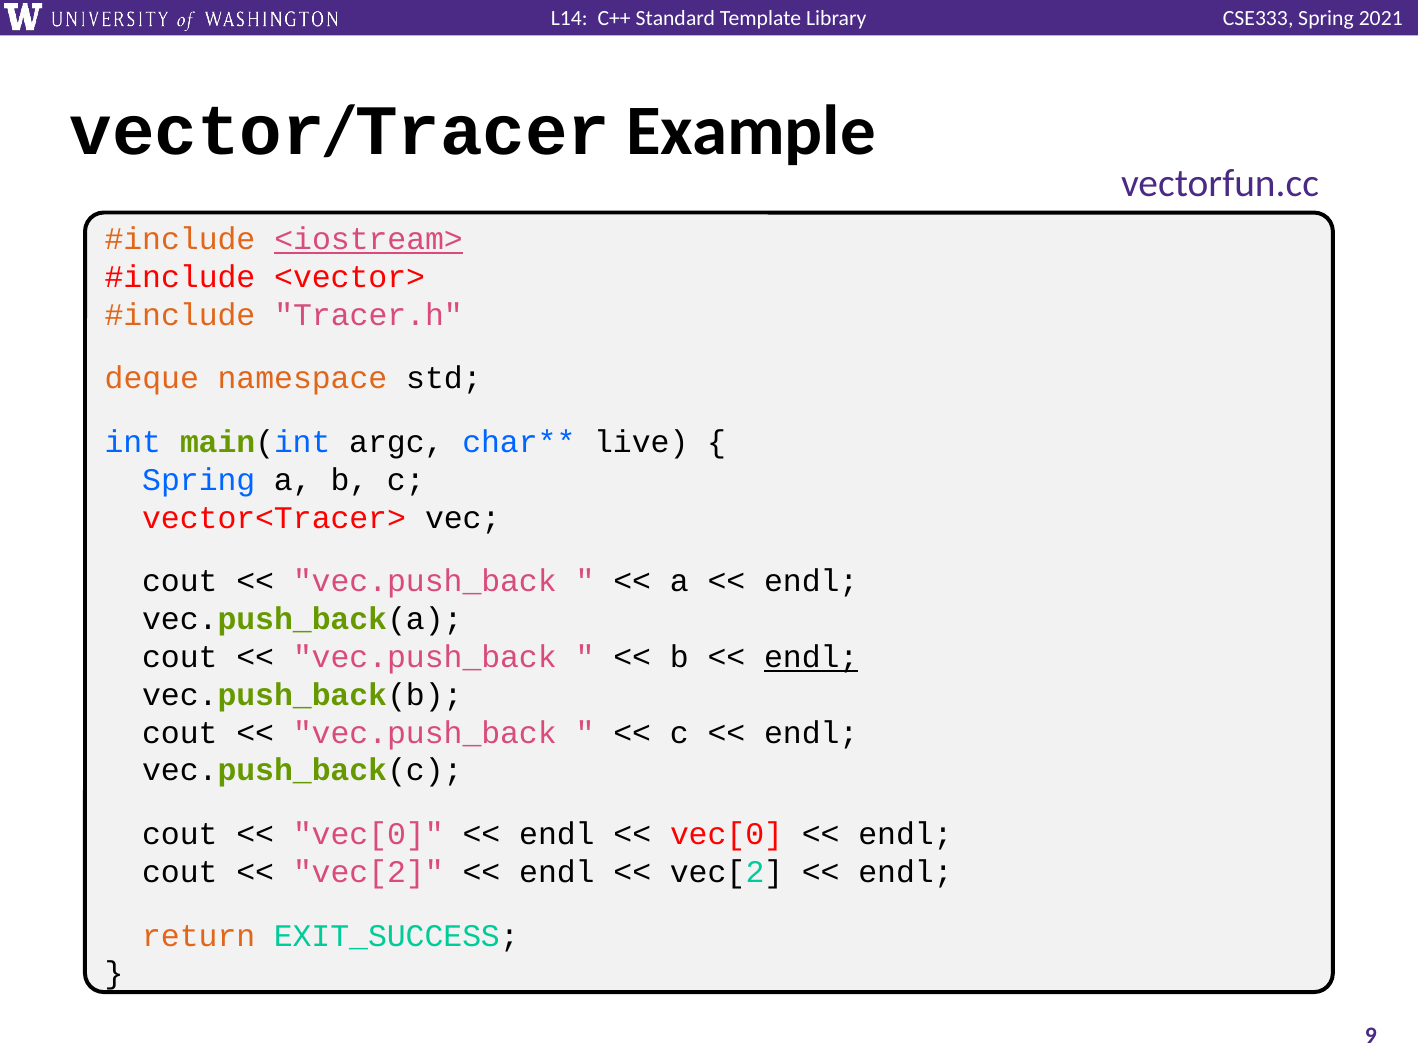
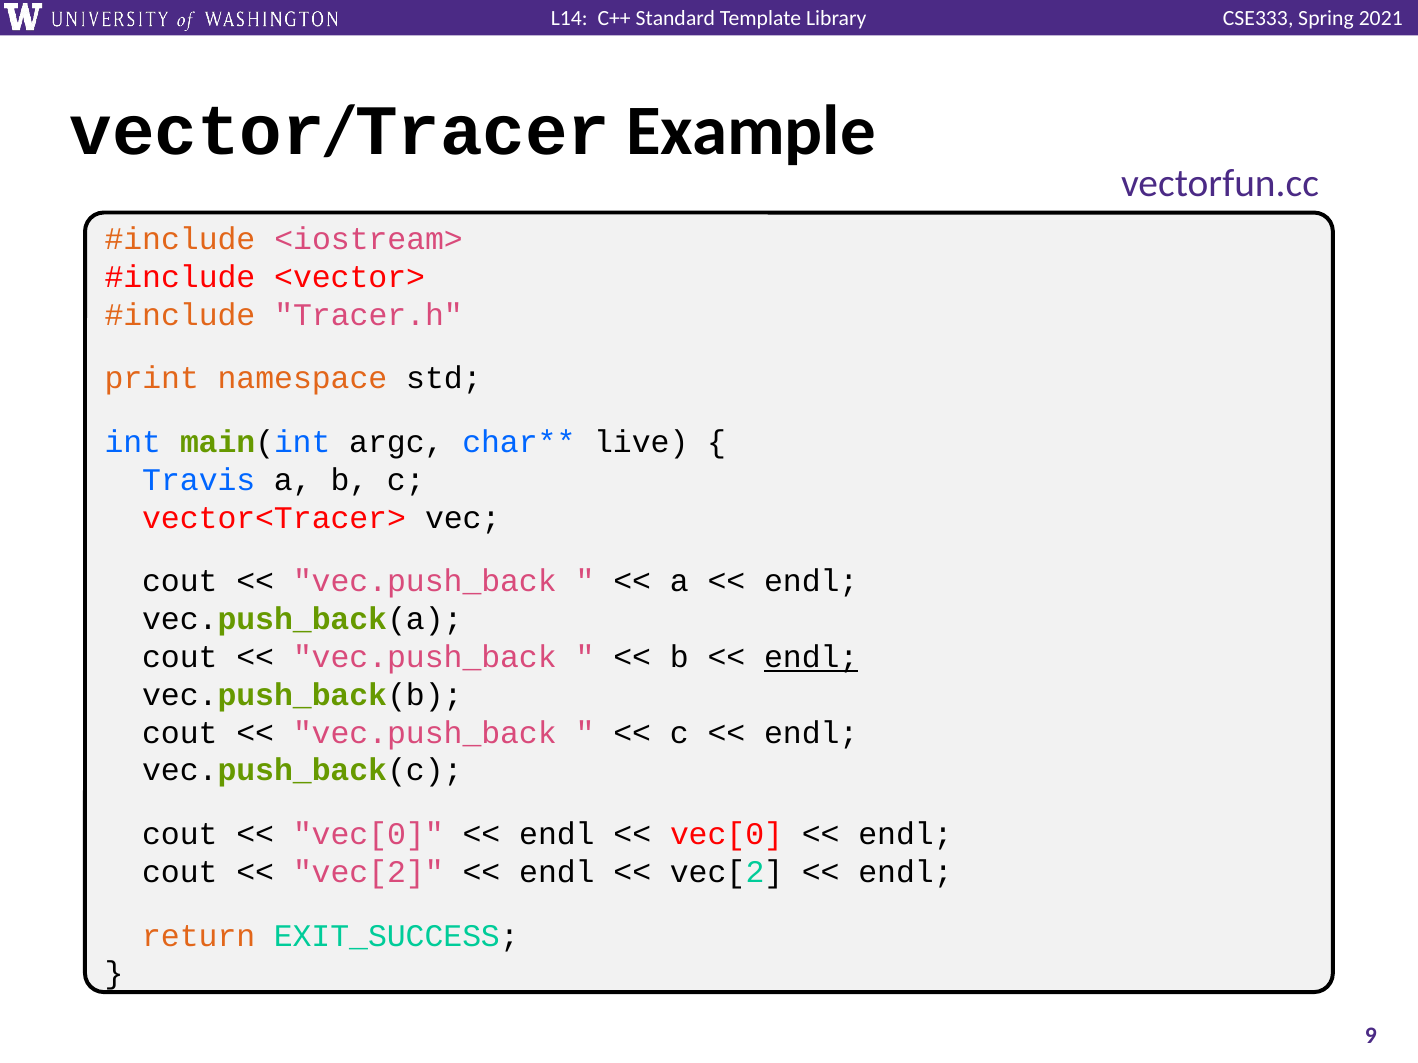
<iostream> underline: present -> none
deque: deque -> print
Spring at (199, 480): Spring -> Travis
